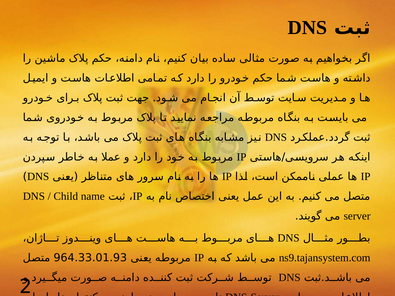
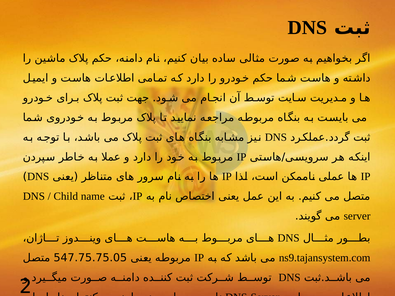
964.33.01.93: 964.33.01.93 -> 547.75.75.05
